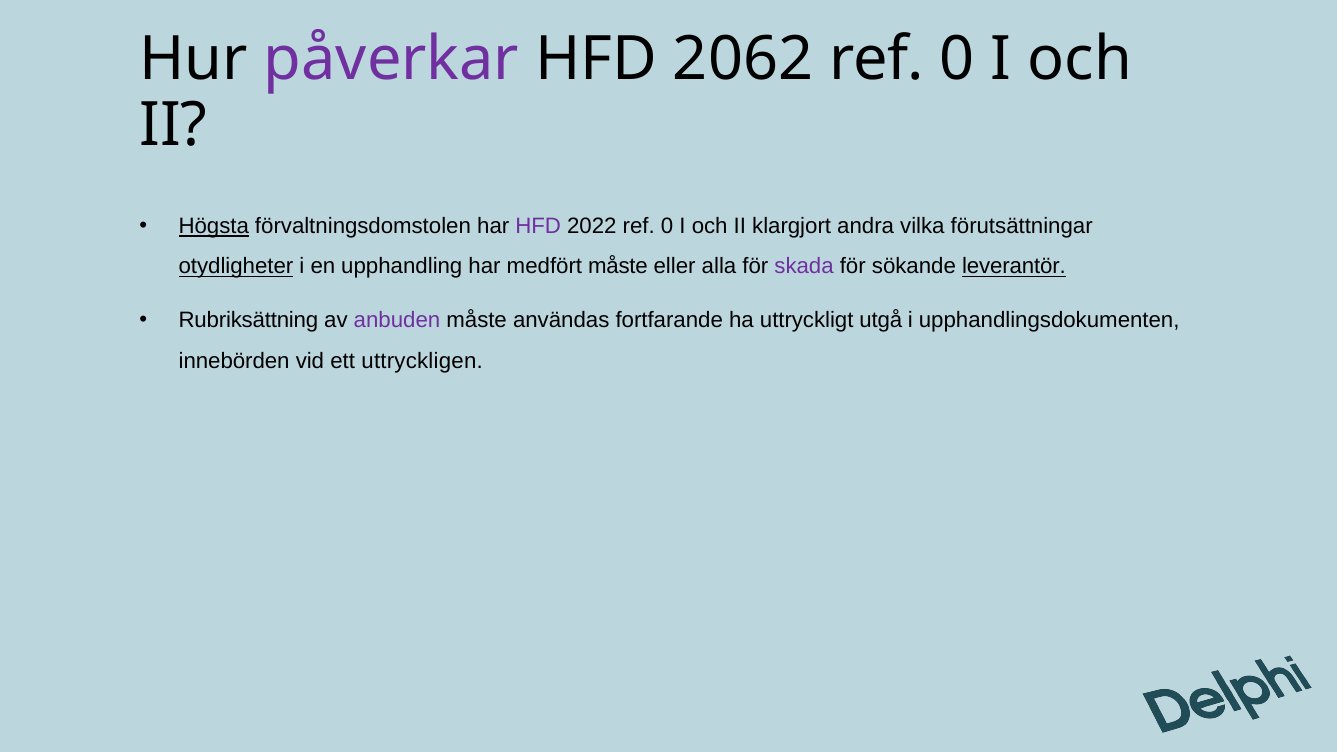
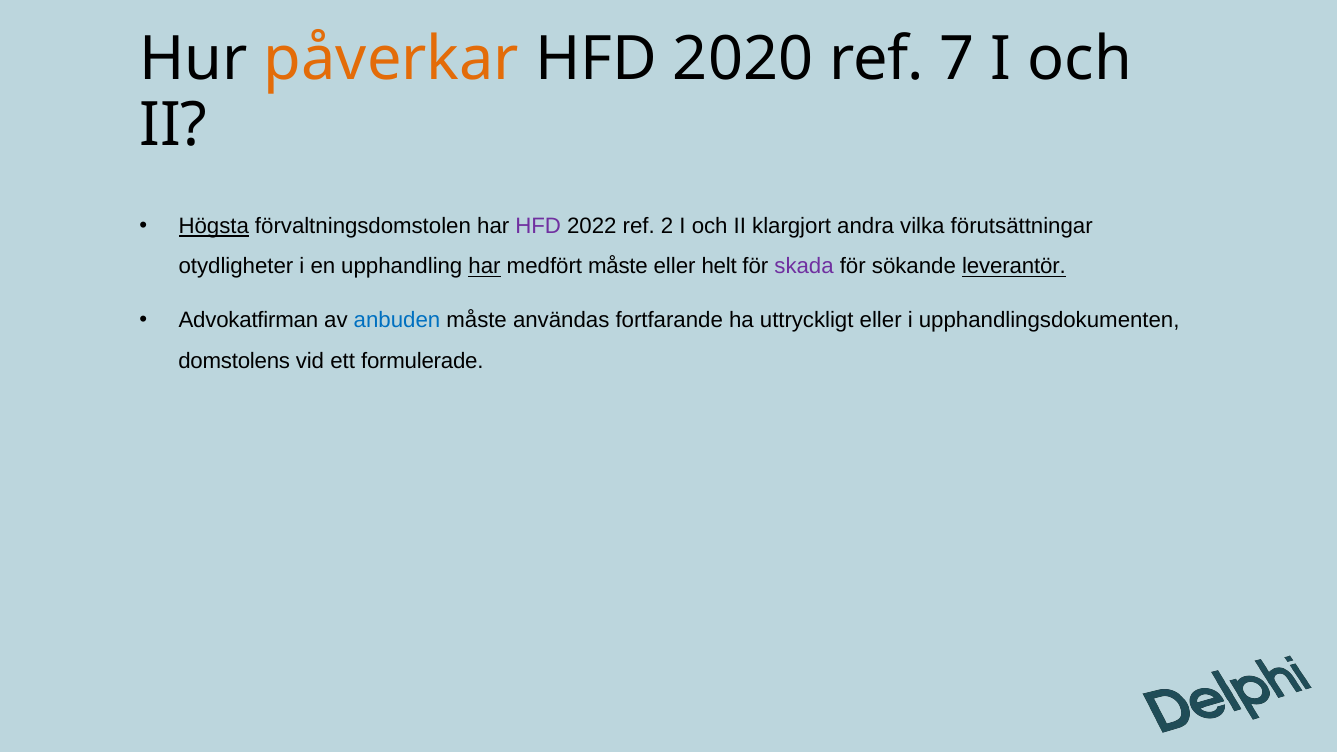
påverkar colour: purple -> orange
2062: 2062 -> 2020
0 at (957, 59): 0 -> 7
2022 ref 0: 0 -> 2
otydligheter underline: present -> none
har at (485, 267) underline: none -> present
alla: alla -> helt
Rubriksättning: Rubriksättning -> Advokatfirman
anbuden colour: purple -> blue
uttryckligt utgå: utgå -> eller
innebörden: innebörden -> domstolens
uttryckligen: uttryckligen -> formulerade
